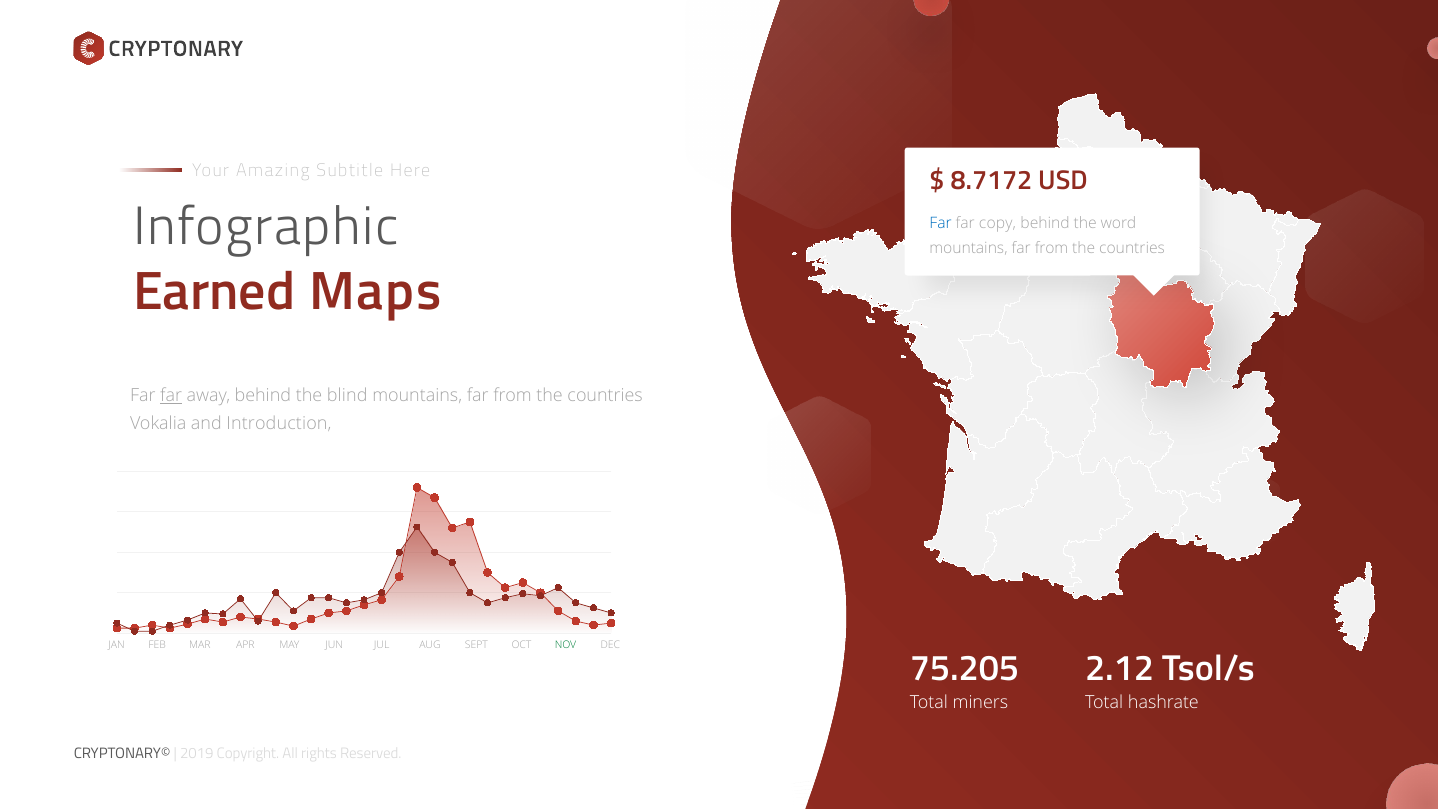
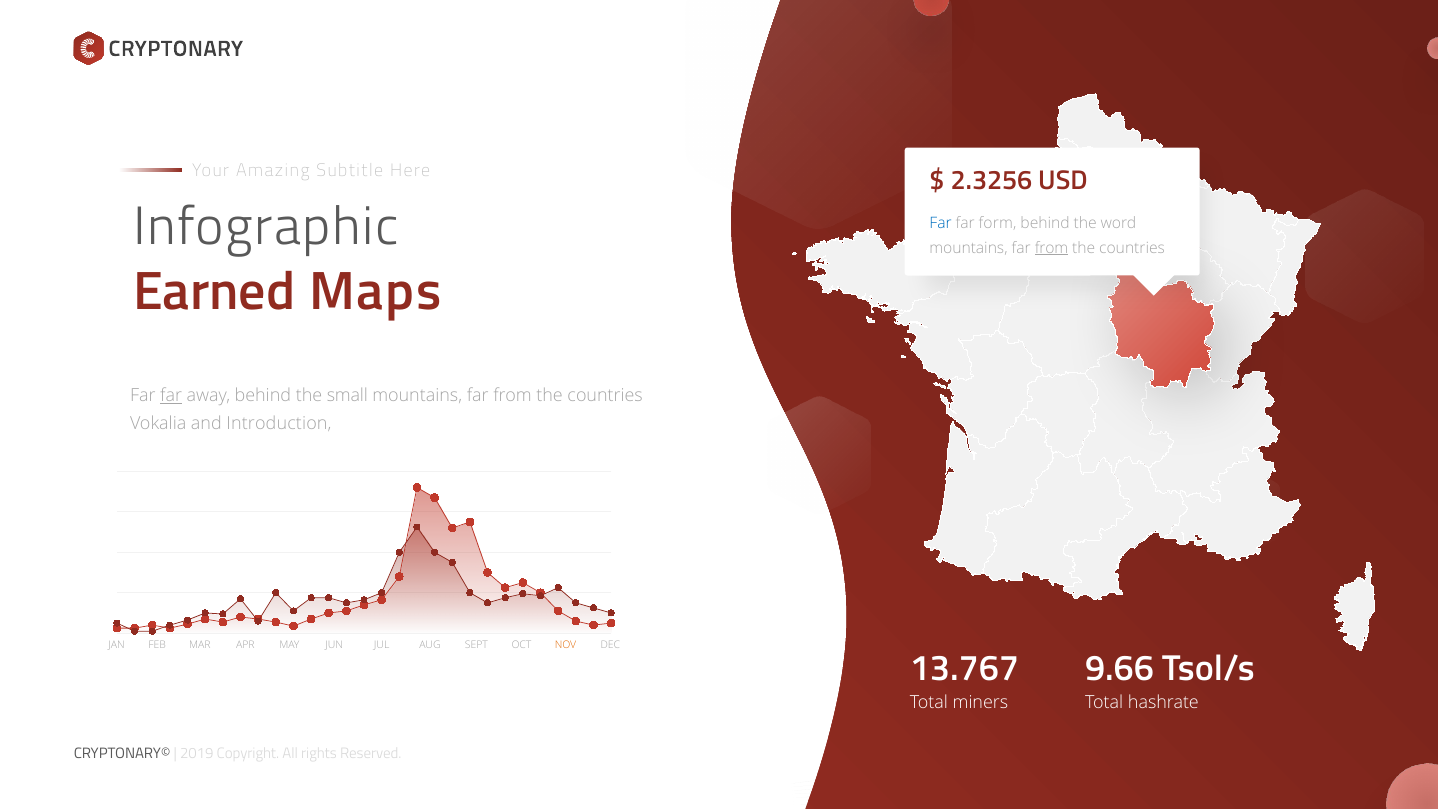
8.7172: 8.7172 -> 2.3256
copy: copy -> form
from at (1052, 248) underline: none -> present
blind: blind -> small
NOV colour: green -> orange
75.205: 75.205 -> 13.767
2.12: 2.12 -> 9.66
